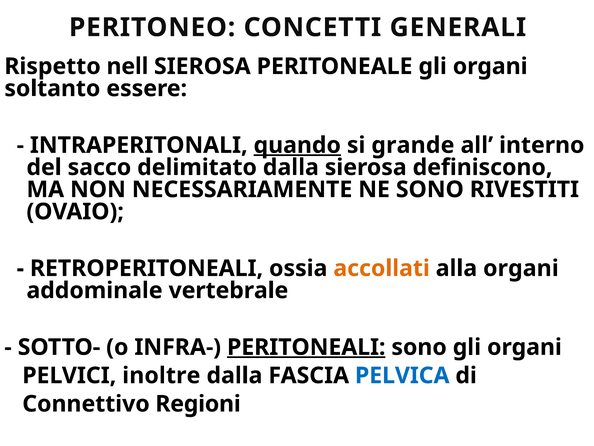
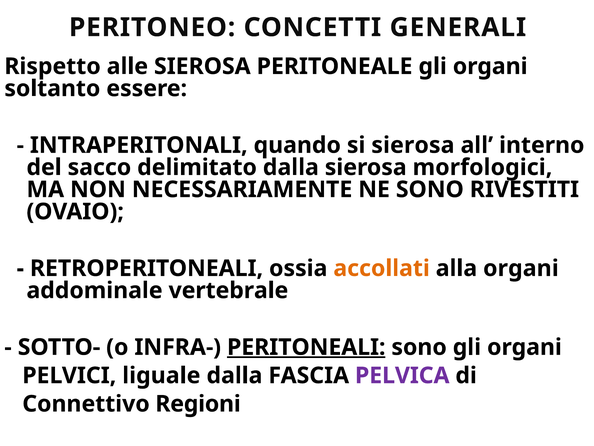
nell: nell -> alle
quando underline: present -> none
si grande: grande -> sierosa
definiscono: definiscono -> morfologici
inoltre: inoltre -> liguale
PELVICA colour: blue -> purple
